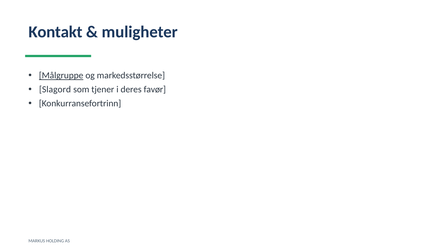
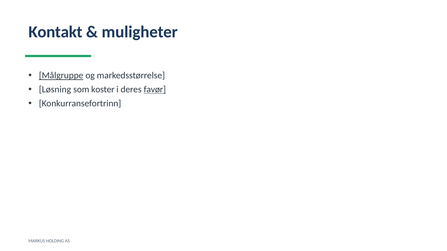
Slagord: Slagord -> Løsning
tjener: tjener -> koster
favør underline: none -> present
